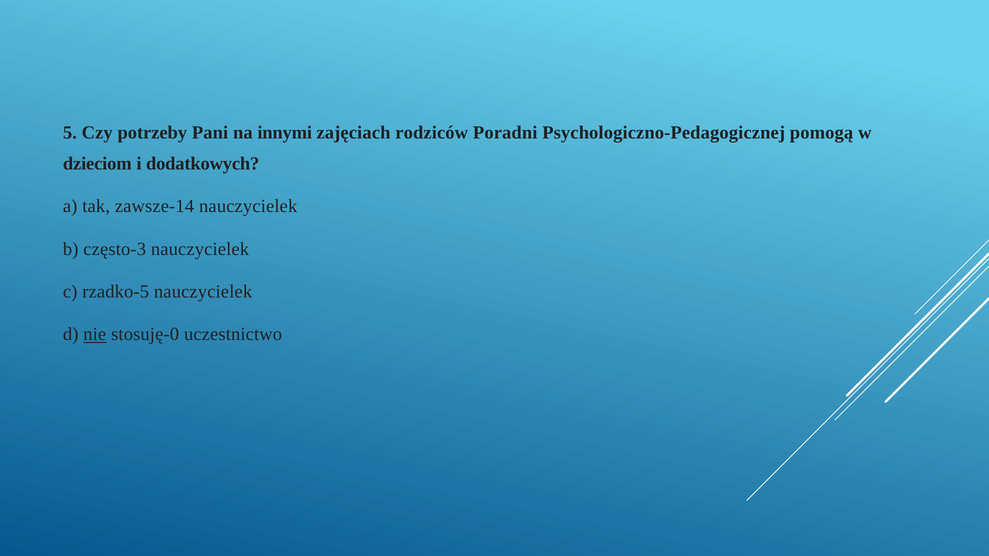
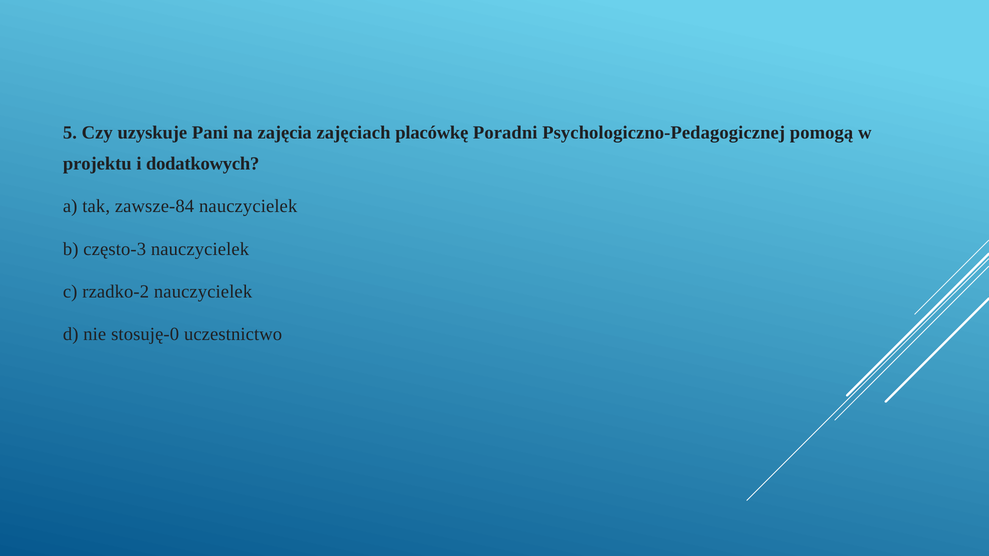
potrzeby: potrzeby -> uzyskuje
innymi: innymi -> zajęcia
rodziców: rodziców -> placówkę
dzieciom: dzieciom -> projektu
zawsze-14: zawsze-14 -> zawsze-84
rzadko-5: rzadko-5 -> rzadko-2
nie underline: present -> none
